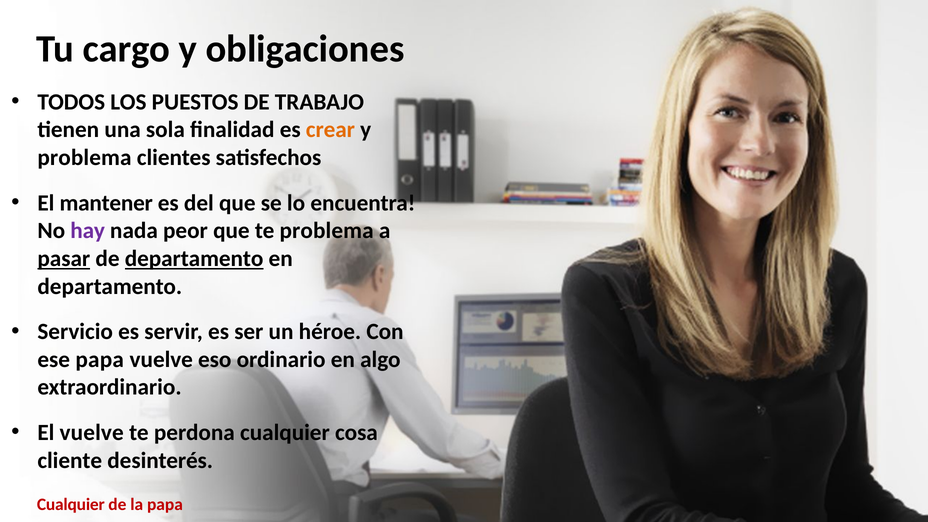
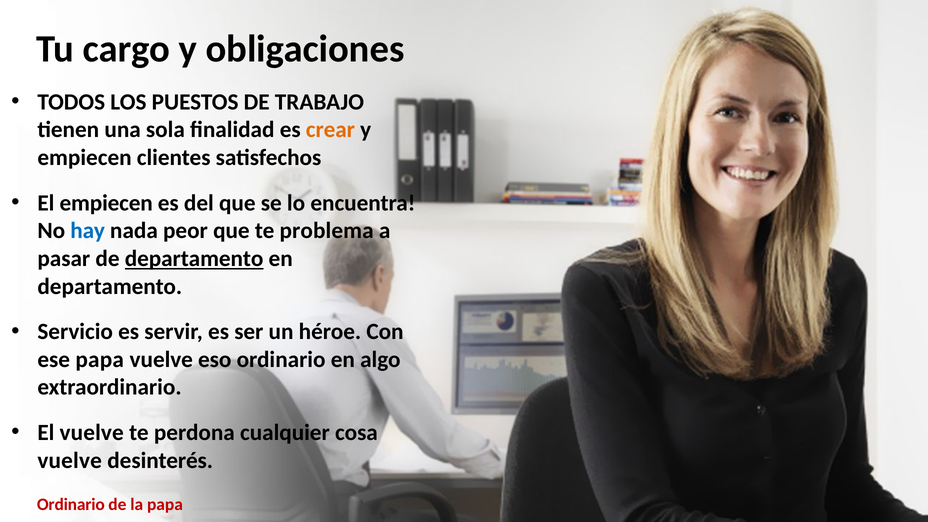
problema at (84, 158): problema -> empiecen
El mantener: mantener -> empiecen
hay colour: purple -> blue
pasar underline: present -> none
cliente at (70, 460): cliente -> vuelve
Cualquier at (71, 504): Cualquier -> Ordinario
